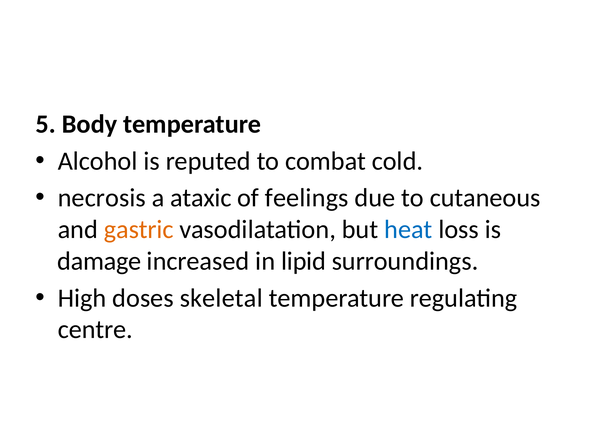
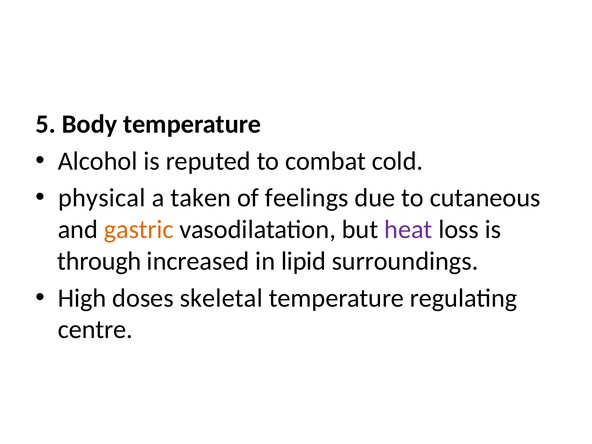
necrosis: necrosis -> physical
ataxic: ataxic -> taken
heat colour: blue -> purple
damage: damage -> through
